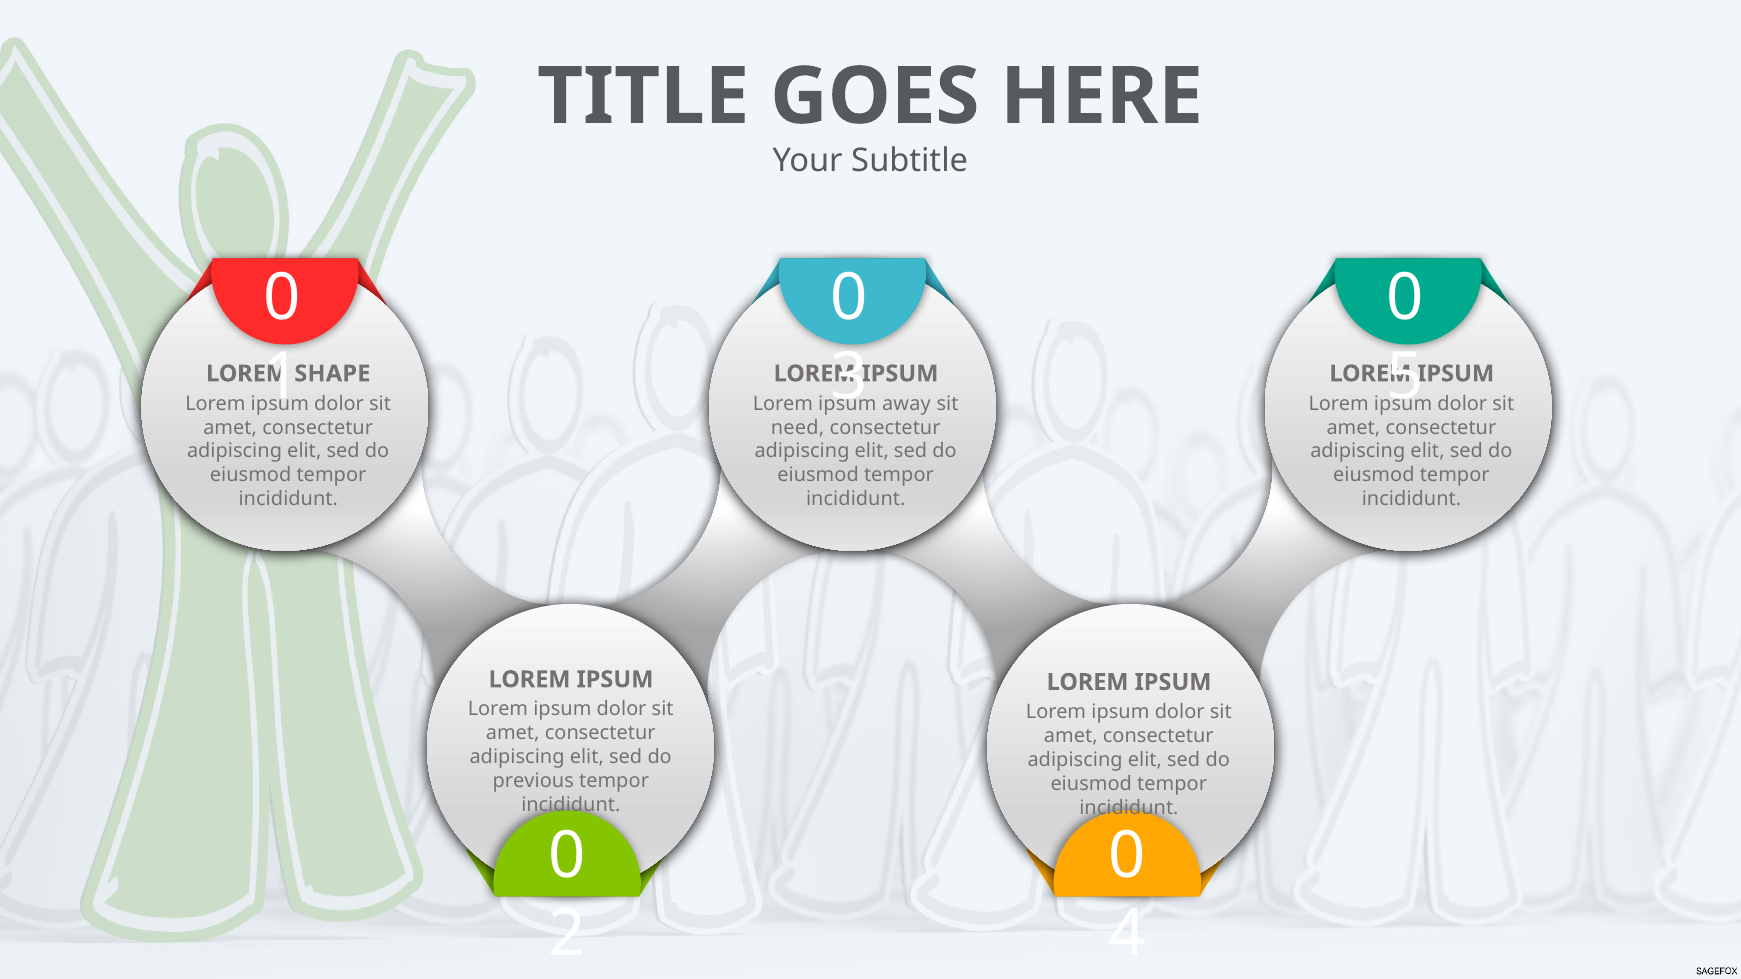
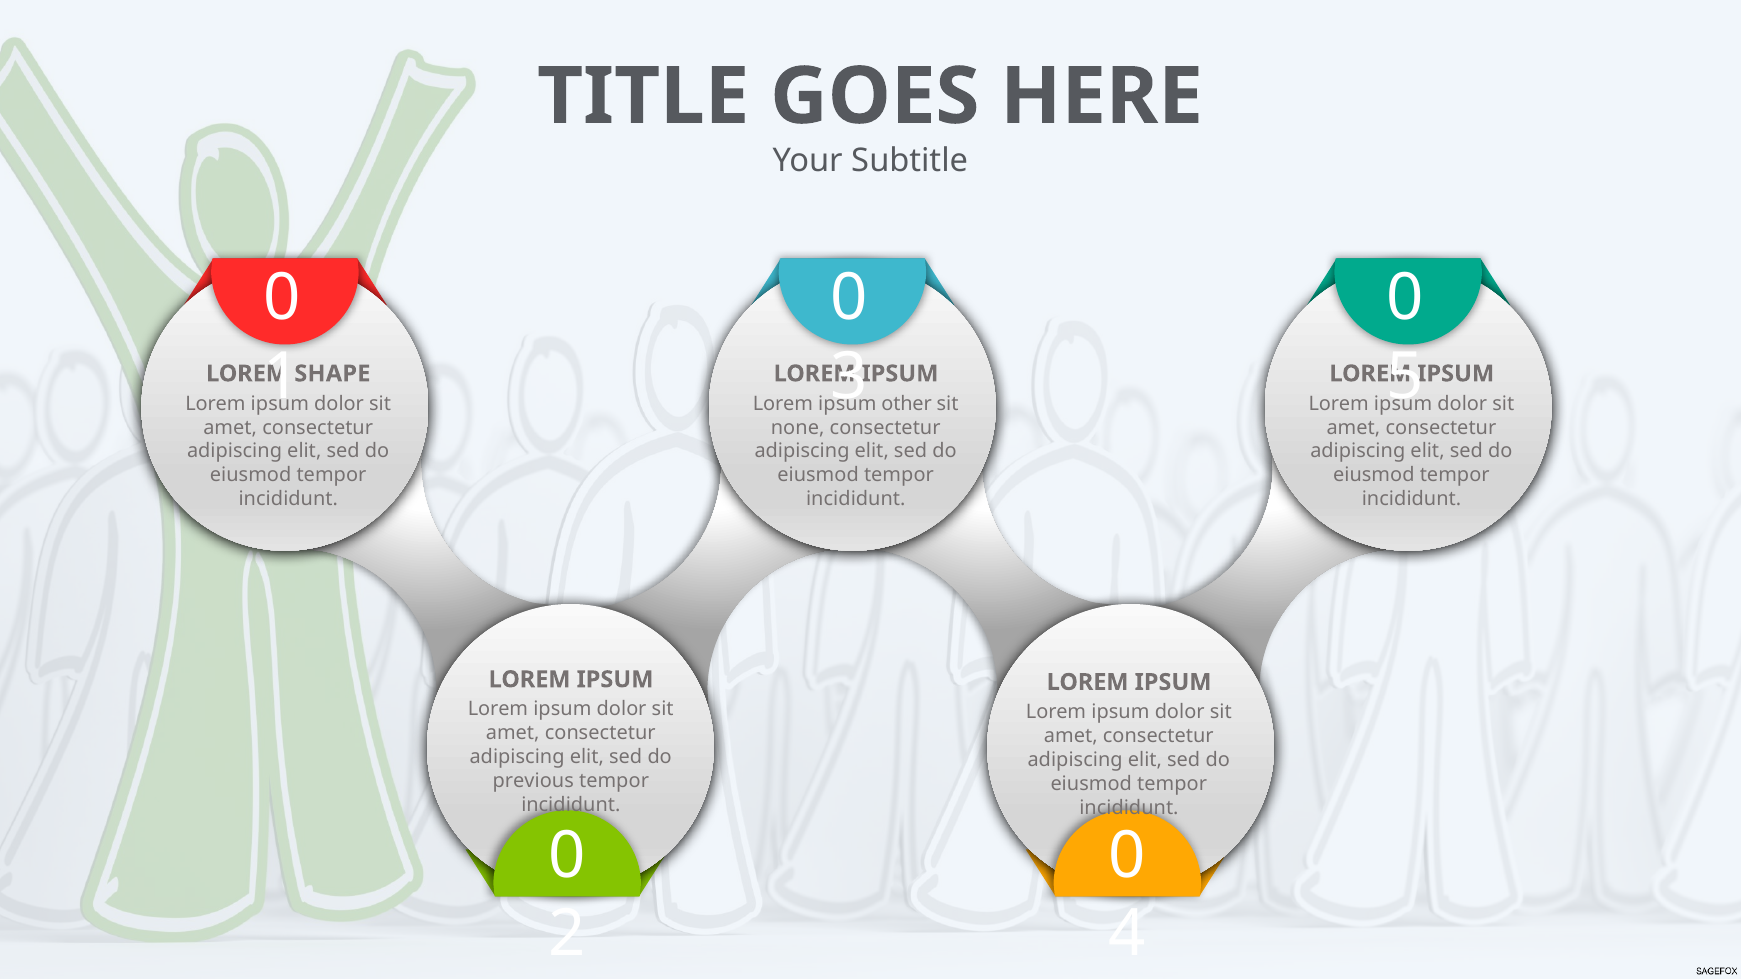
away: away -> other
need: need -> none
